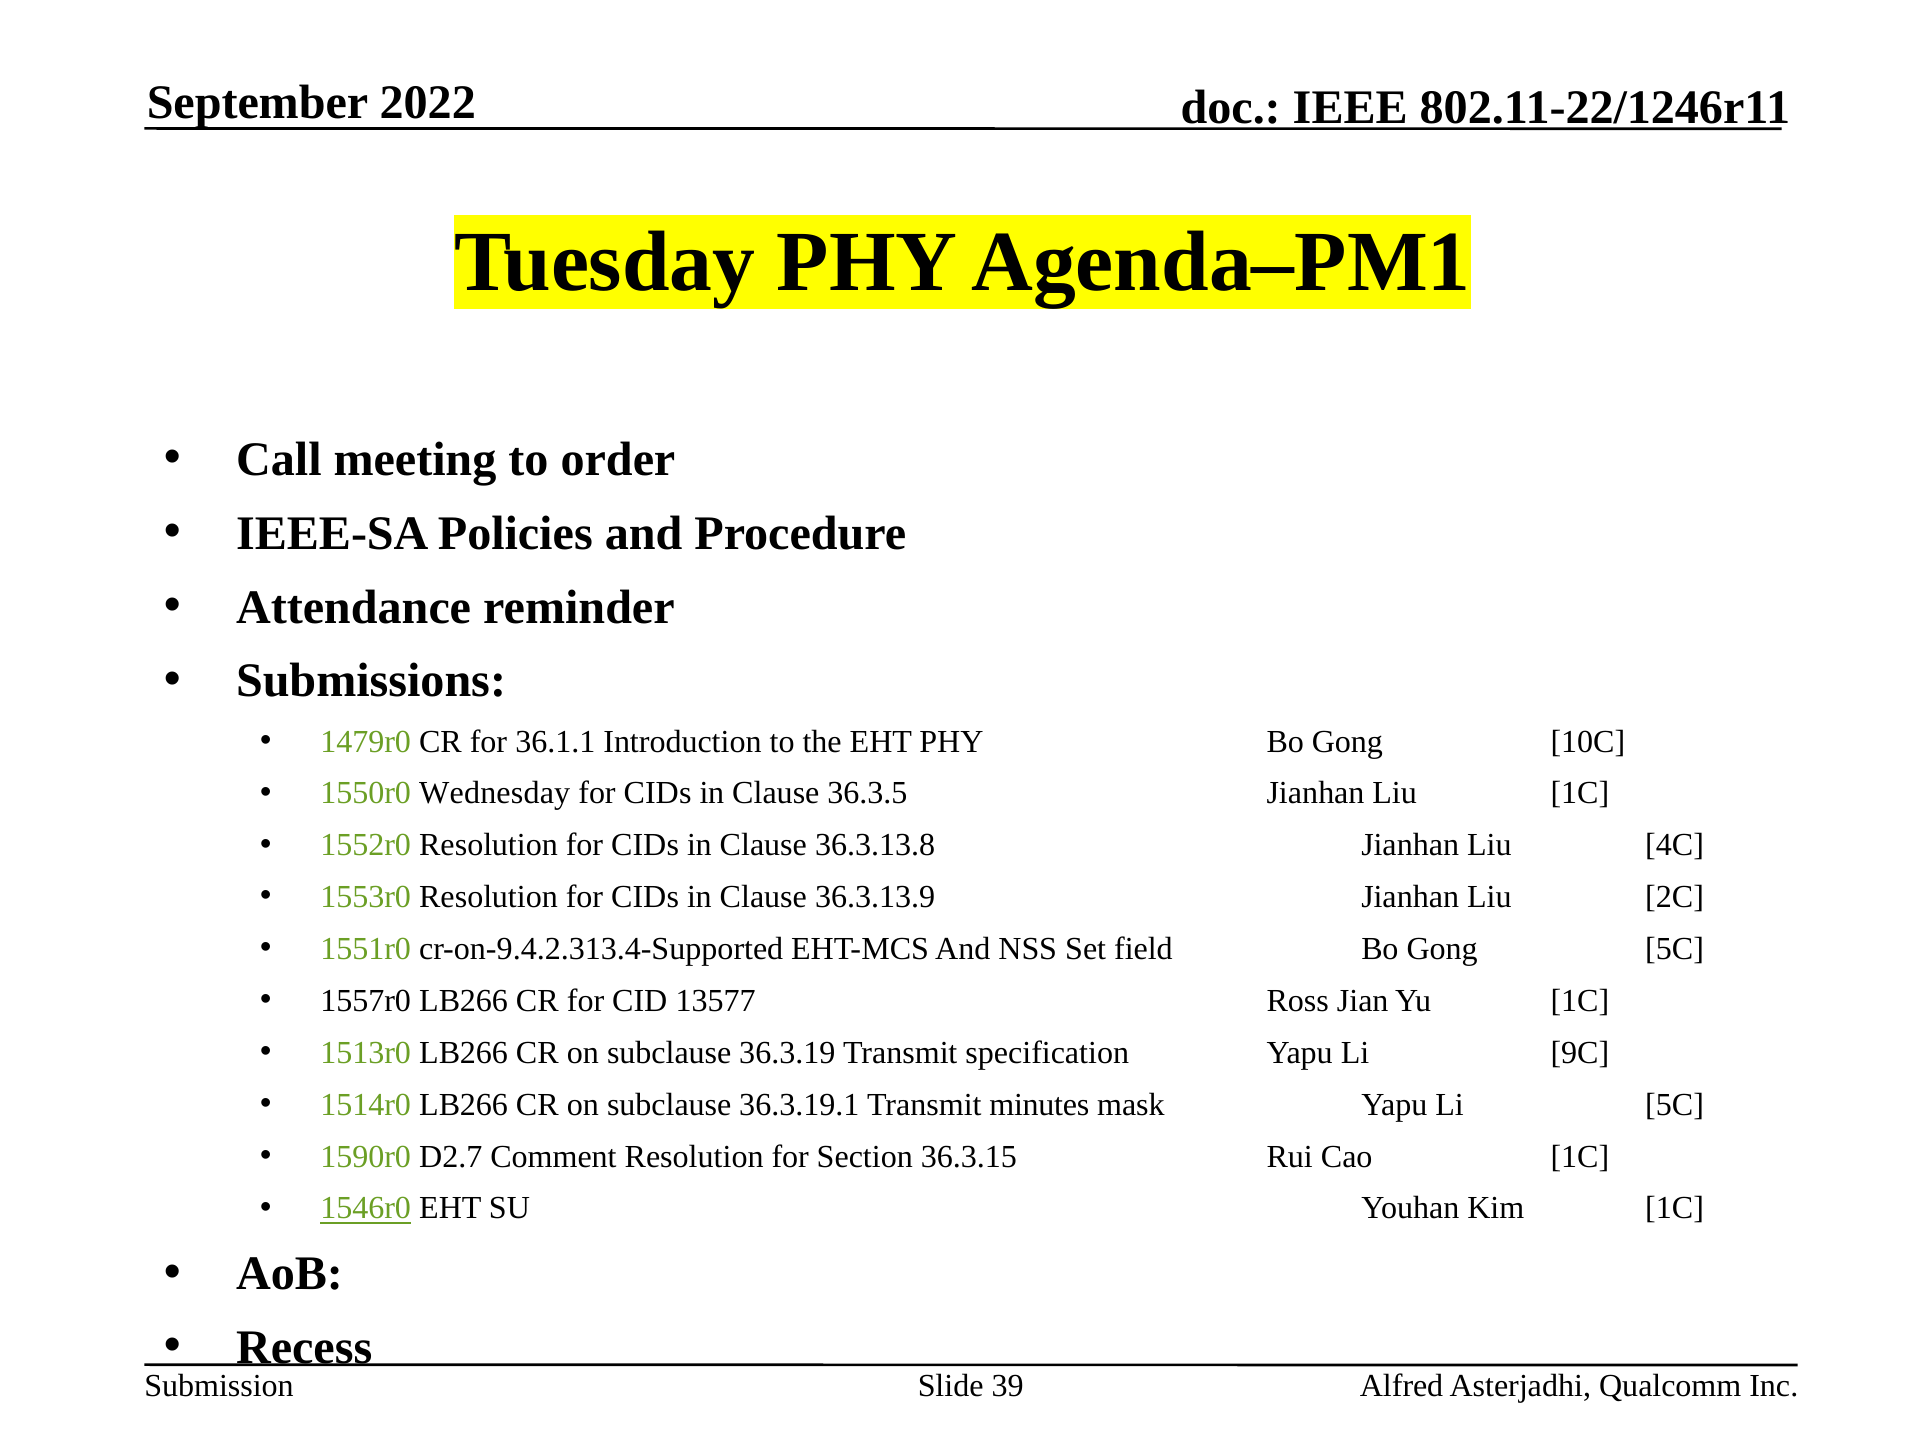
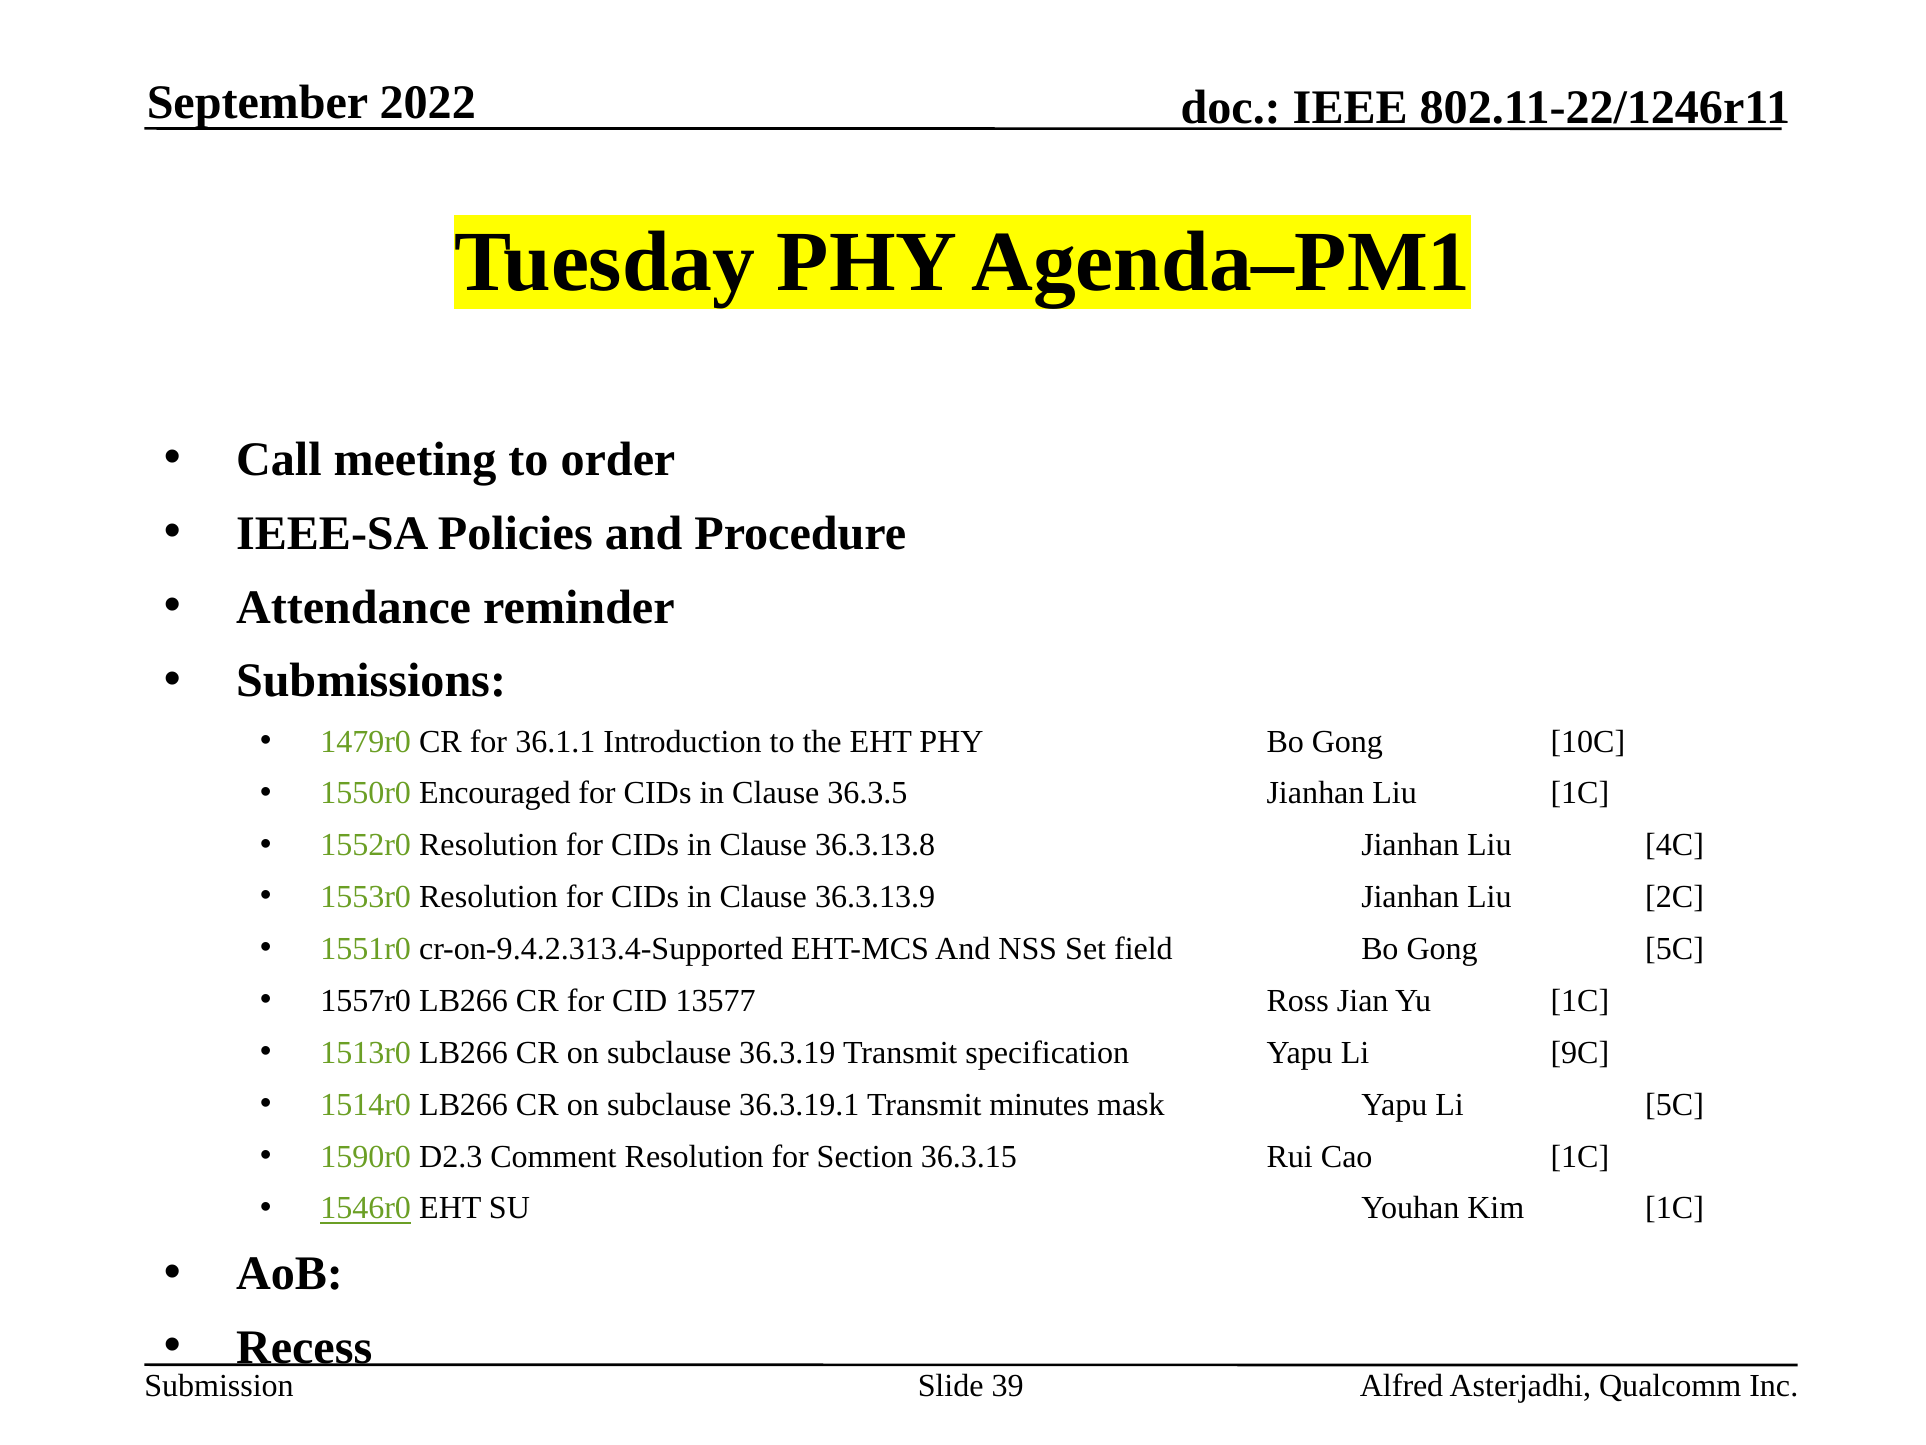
Wednesday: Wednesday -> Encouraged
D2.7: D2.7 -> D2.3
